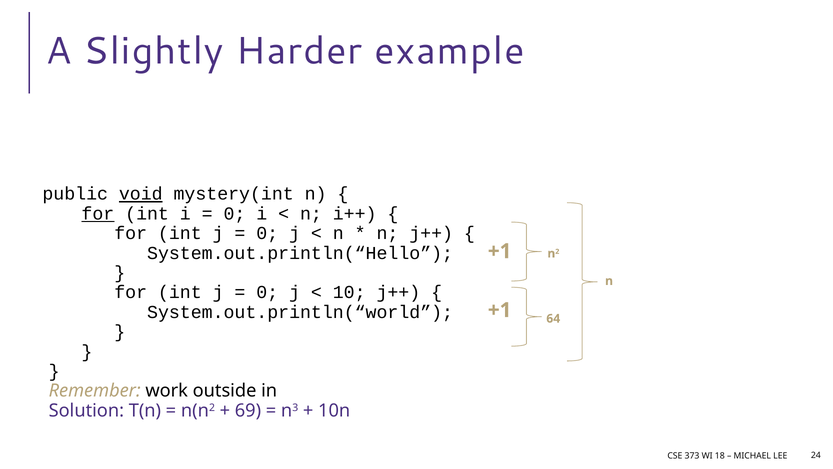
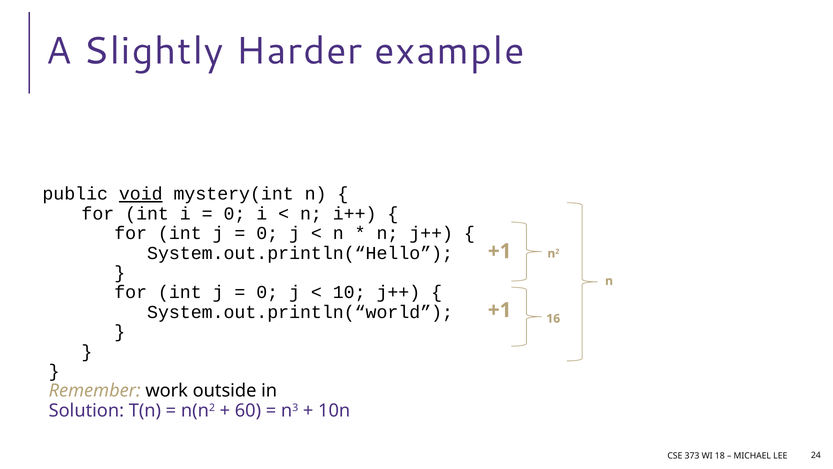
for at (98, 213) underline: present -> none
64: 64 -> 16
69: 69 -> 60
